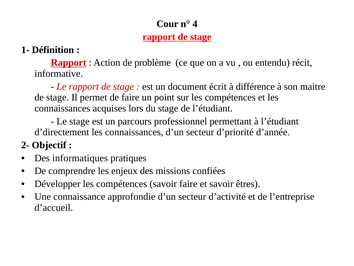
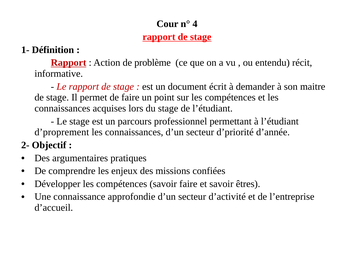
différence: différence -> demander
d’directement: d’directement -> d’proprement
informatiques: informatiques -> argumentaires
